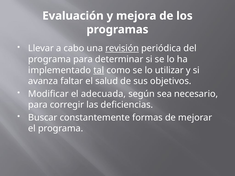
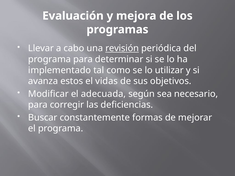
tal underline: present -> none
faltar: faltar -> estos
salud: salud -> vidas
